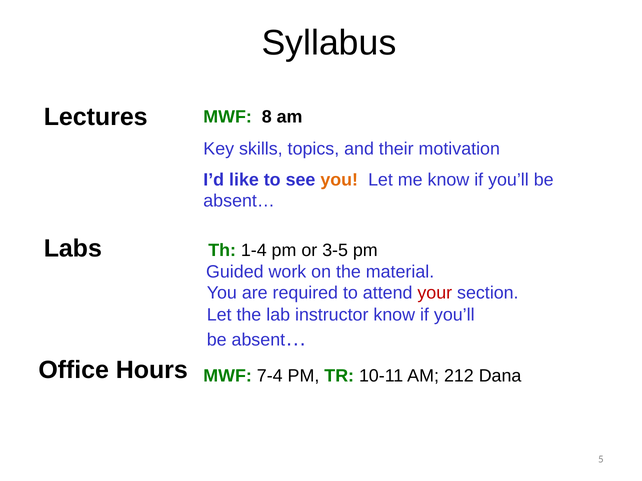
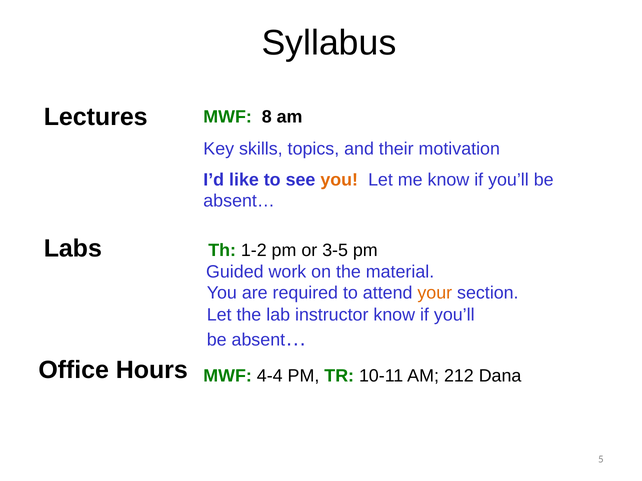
1-4: 1-4 -> 1-2
your colour: red -> orange
7-4: 7-4 -> 4-4
